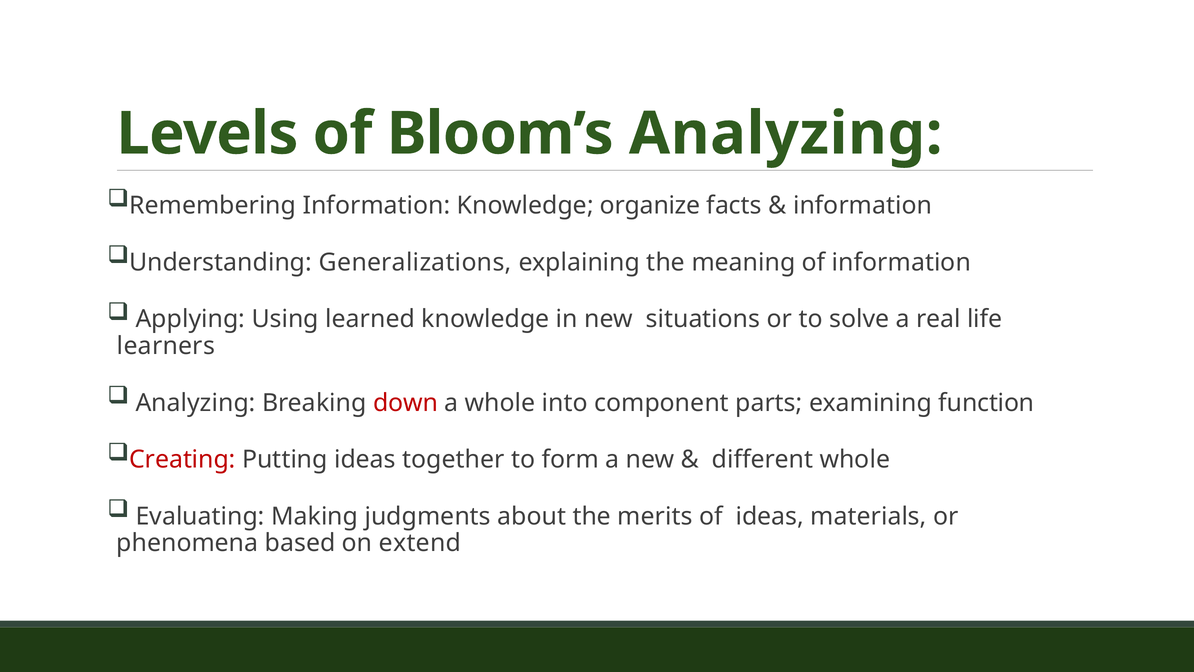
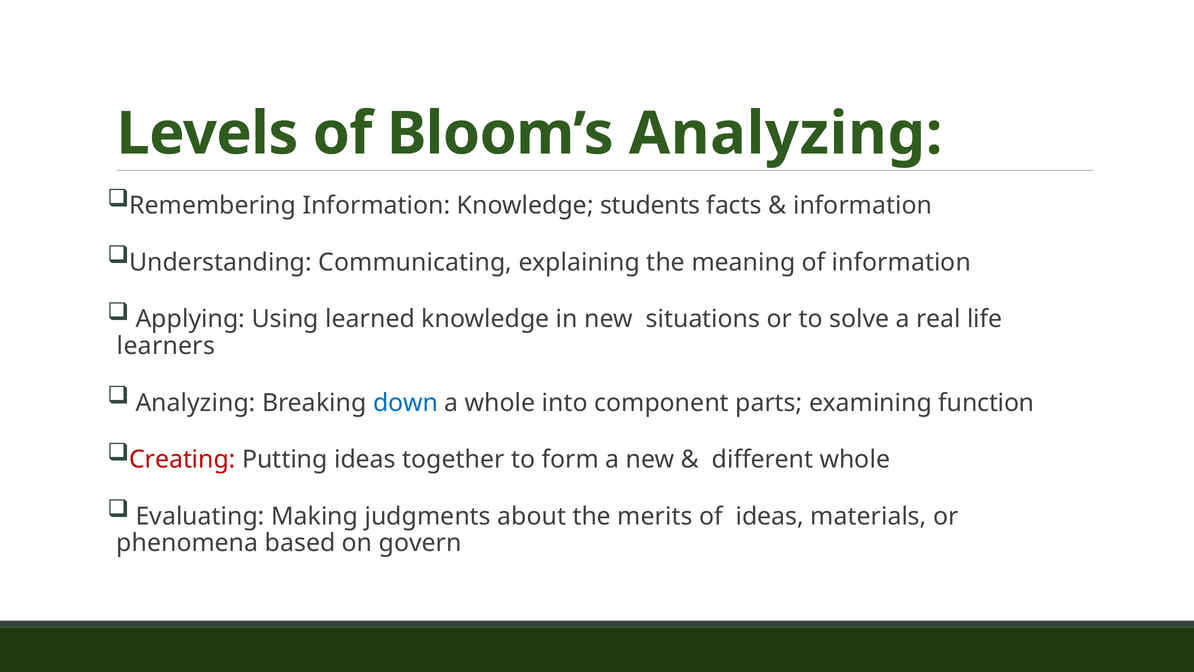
organize: organize -> students
Generalizations: Generalizations -> Communicating
down colour: red -> blue
extend: extend -> govern
